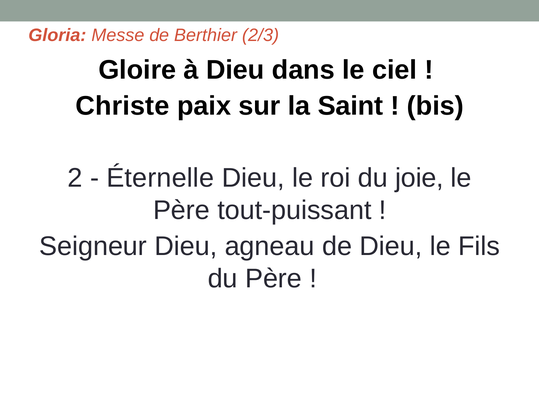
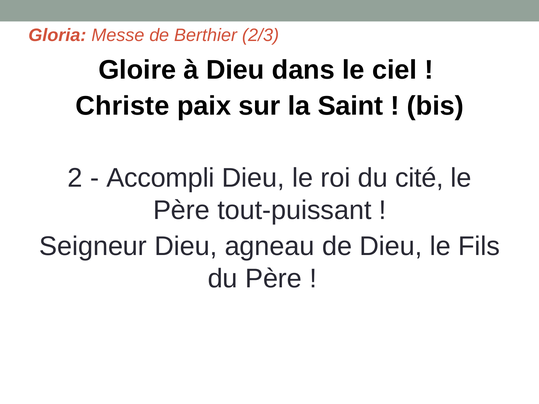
Éternelle: Éternelle -> Accompli
joie: joie -> cité
